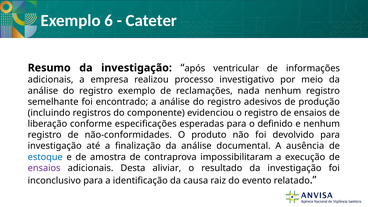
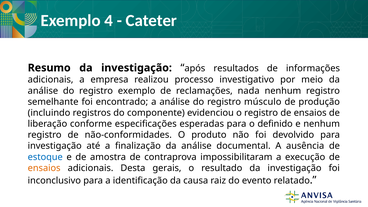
6: 6 -> 4
ventricular: ventricular -> resultados
adesivos: adesivos -> músculo
ensaios at (44, 168) colour: purple -> orange
aliviar: aliviar -> gerais
